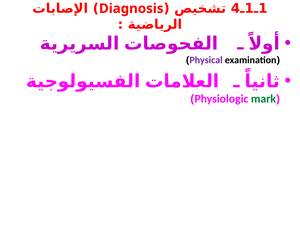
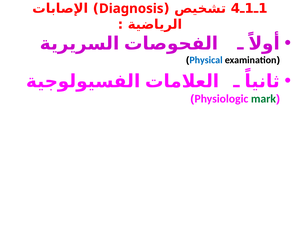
Physical colour: purple -> blue
